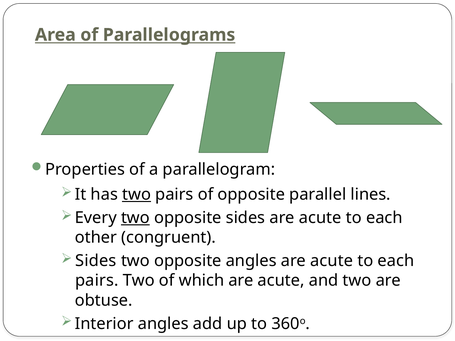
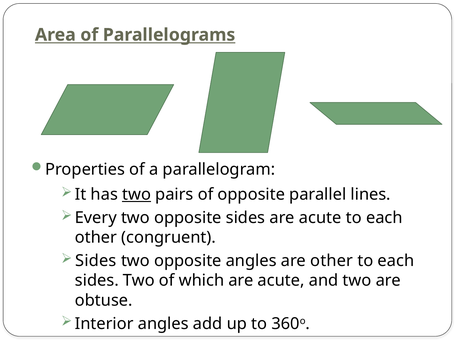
two at (135, 218) underline: present -> none
angles are acute: acute -> other
pairs at (97, 281): pairs -> sides
